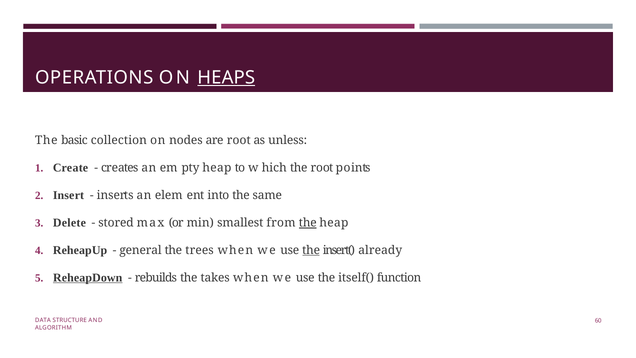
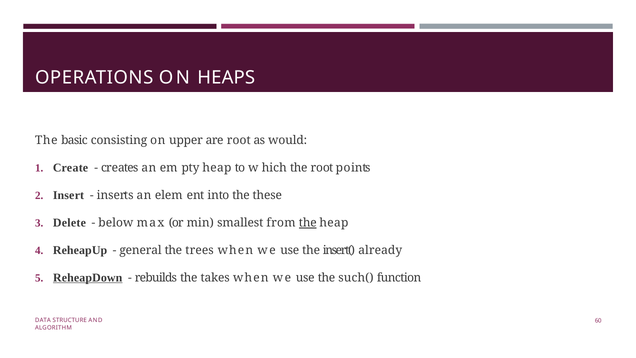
HEAPS underline: present -> none
collection: collection -> consisting
nodes: nodes -> upper
unless: unless -> would
same: same -> these
stored: stored -> below
the at (311, 250) underline: present -> none
itself(: itself( -> such(
